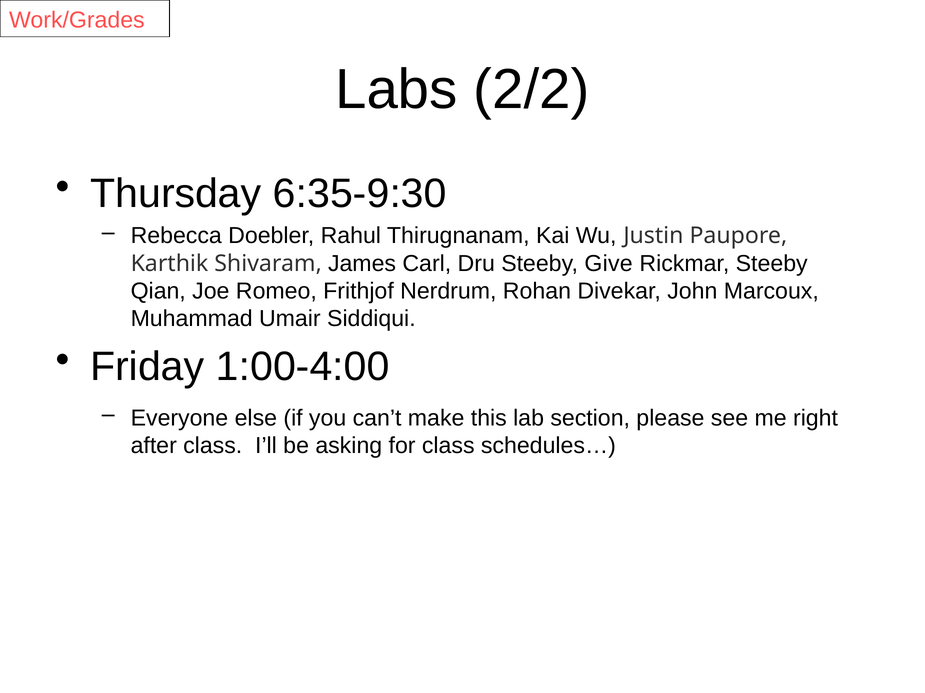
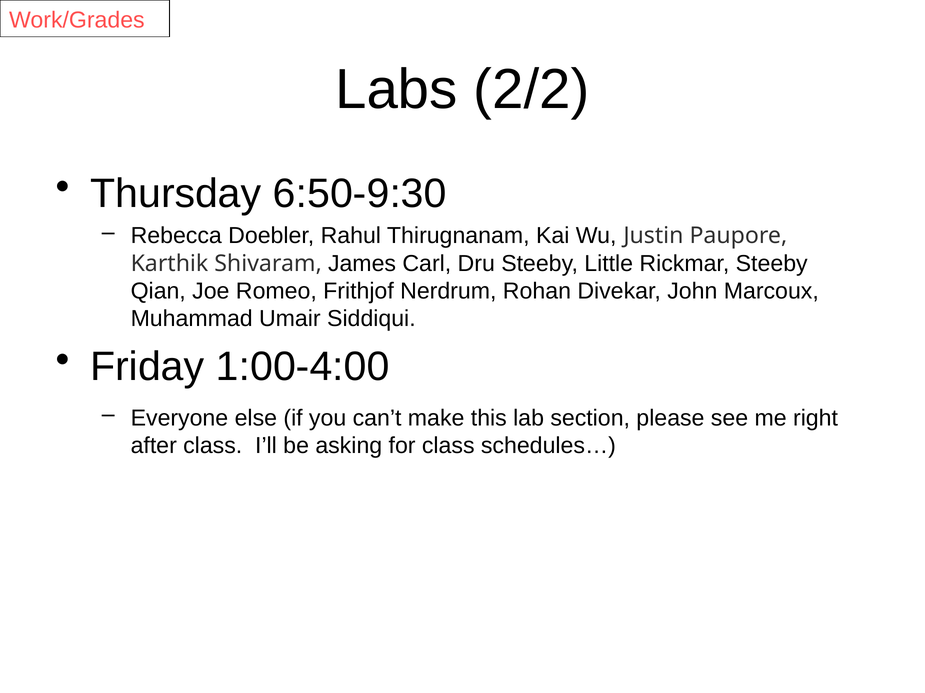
6:35-9:30: 6:35-9:30 -> 6:50-9:30
Give: Give -> Little
